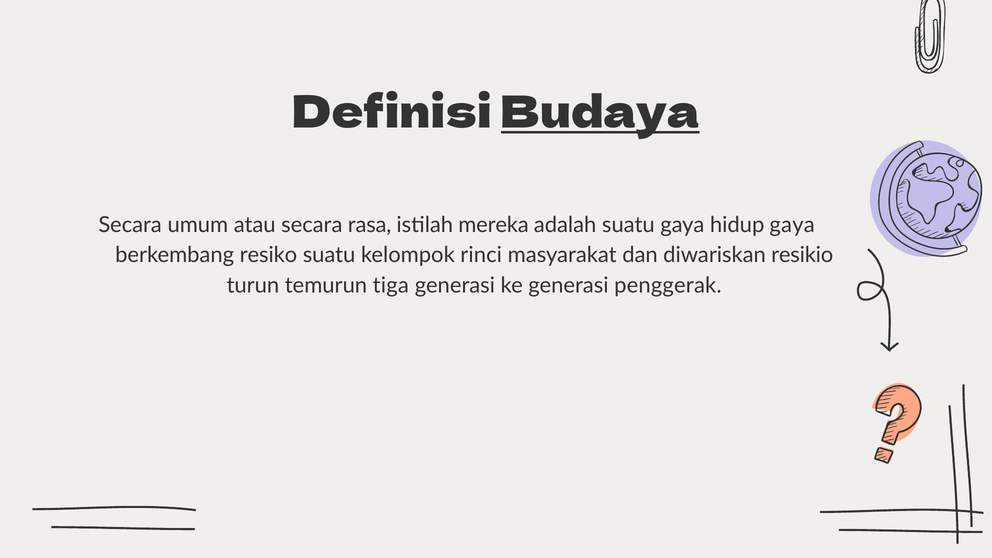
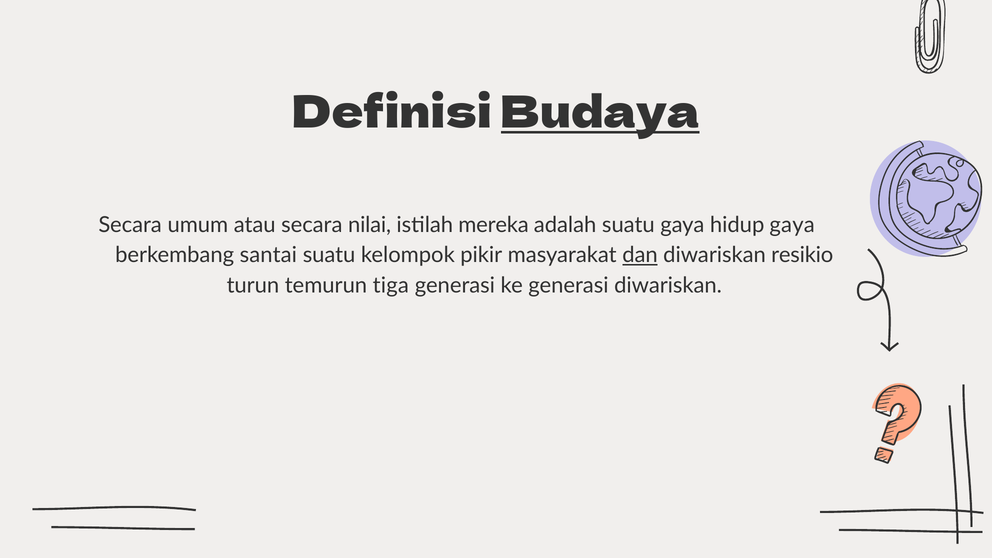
rasa: rasa -> nilai
resiko: resiko -> santai
rinci: rinci -> pikir
dan underline: none -> present
generasi penggerak: penggerak -> diwariskan
